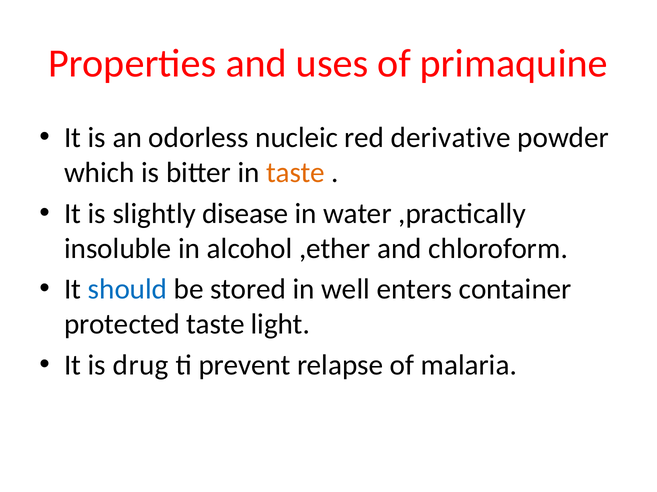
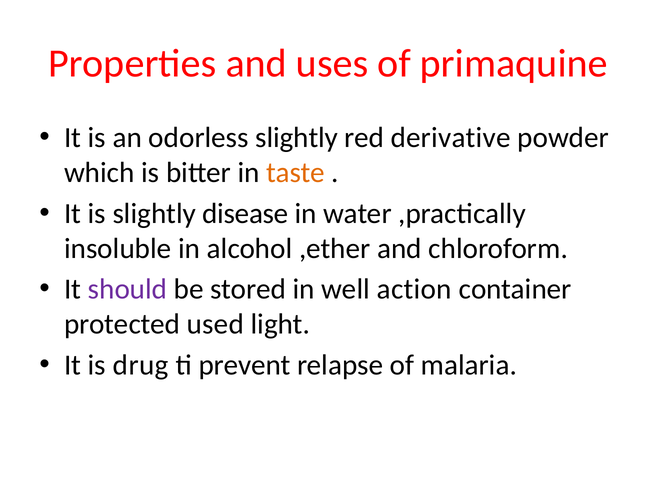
odorless nucleic: nucleic -> slightly
should colour: blue -> purple
enters: enters -> action
protected taste: taste -> used
